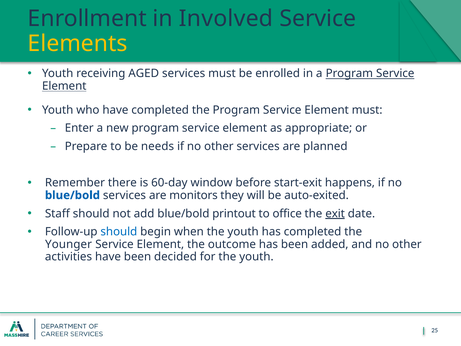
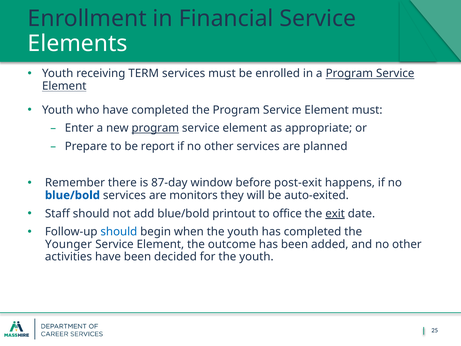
Involved: Involved -> Financial
Elements colour: yellow -> white
AGED: AGED -> TERM
program at (155, 128) underline: none -> present
needs: needs -> report
60-day: 60-day -> 87-day
start-exit: start-exit -> post-exit
